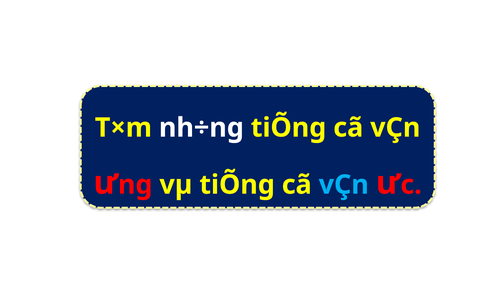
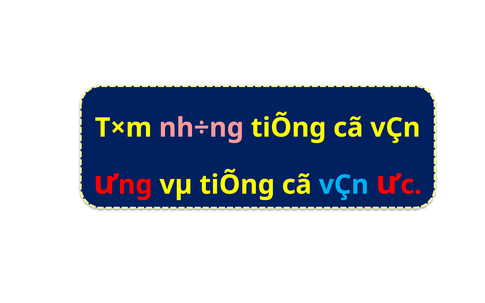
nh÷ng colour: white -> pink
